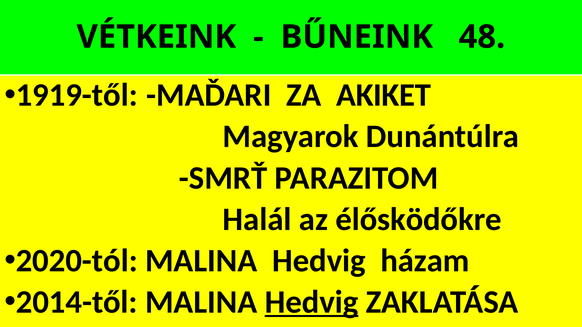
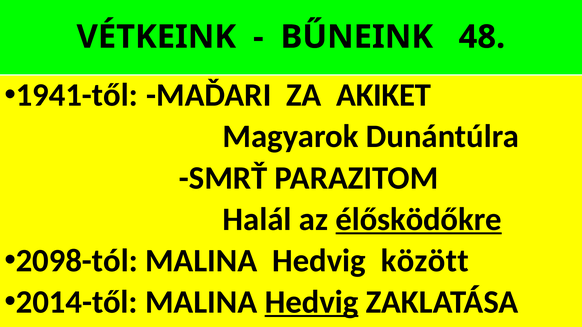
1919-től: 1919-től -> 1941-től
élősködőkre underline: none -> present
2020-tól: 2020-tól -> 2098-tól
házam: házam -> között
